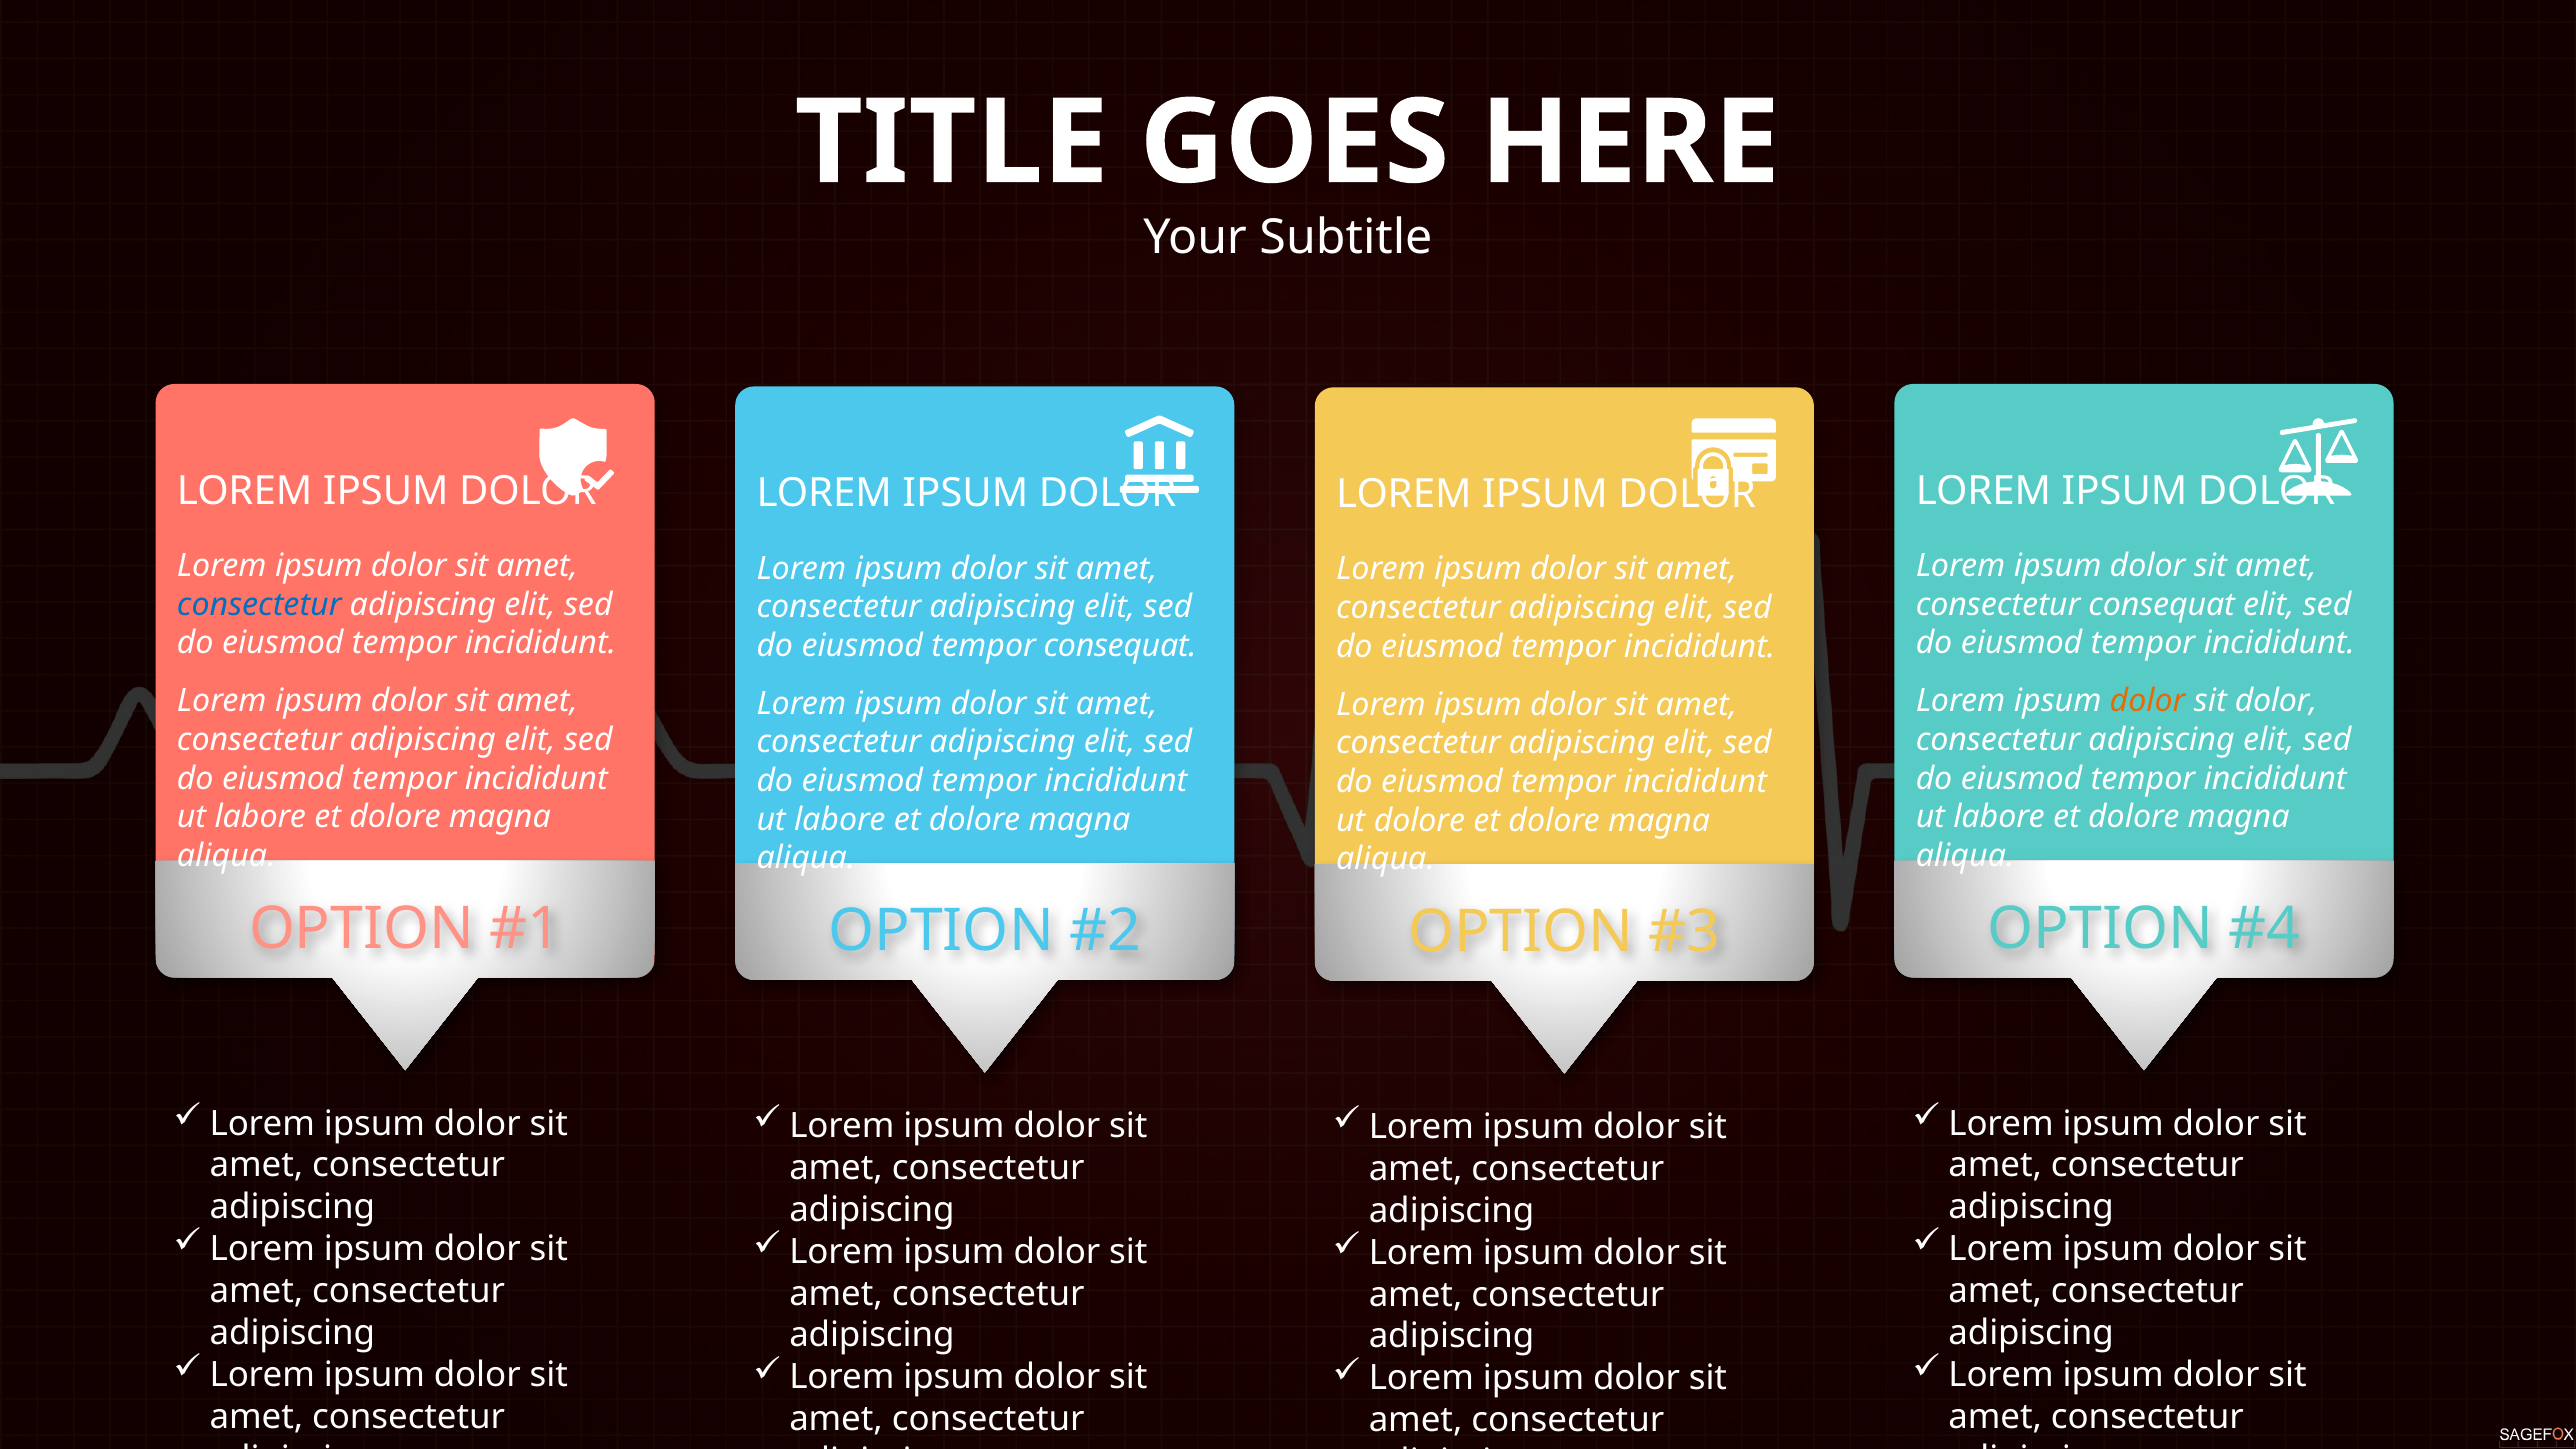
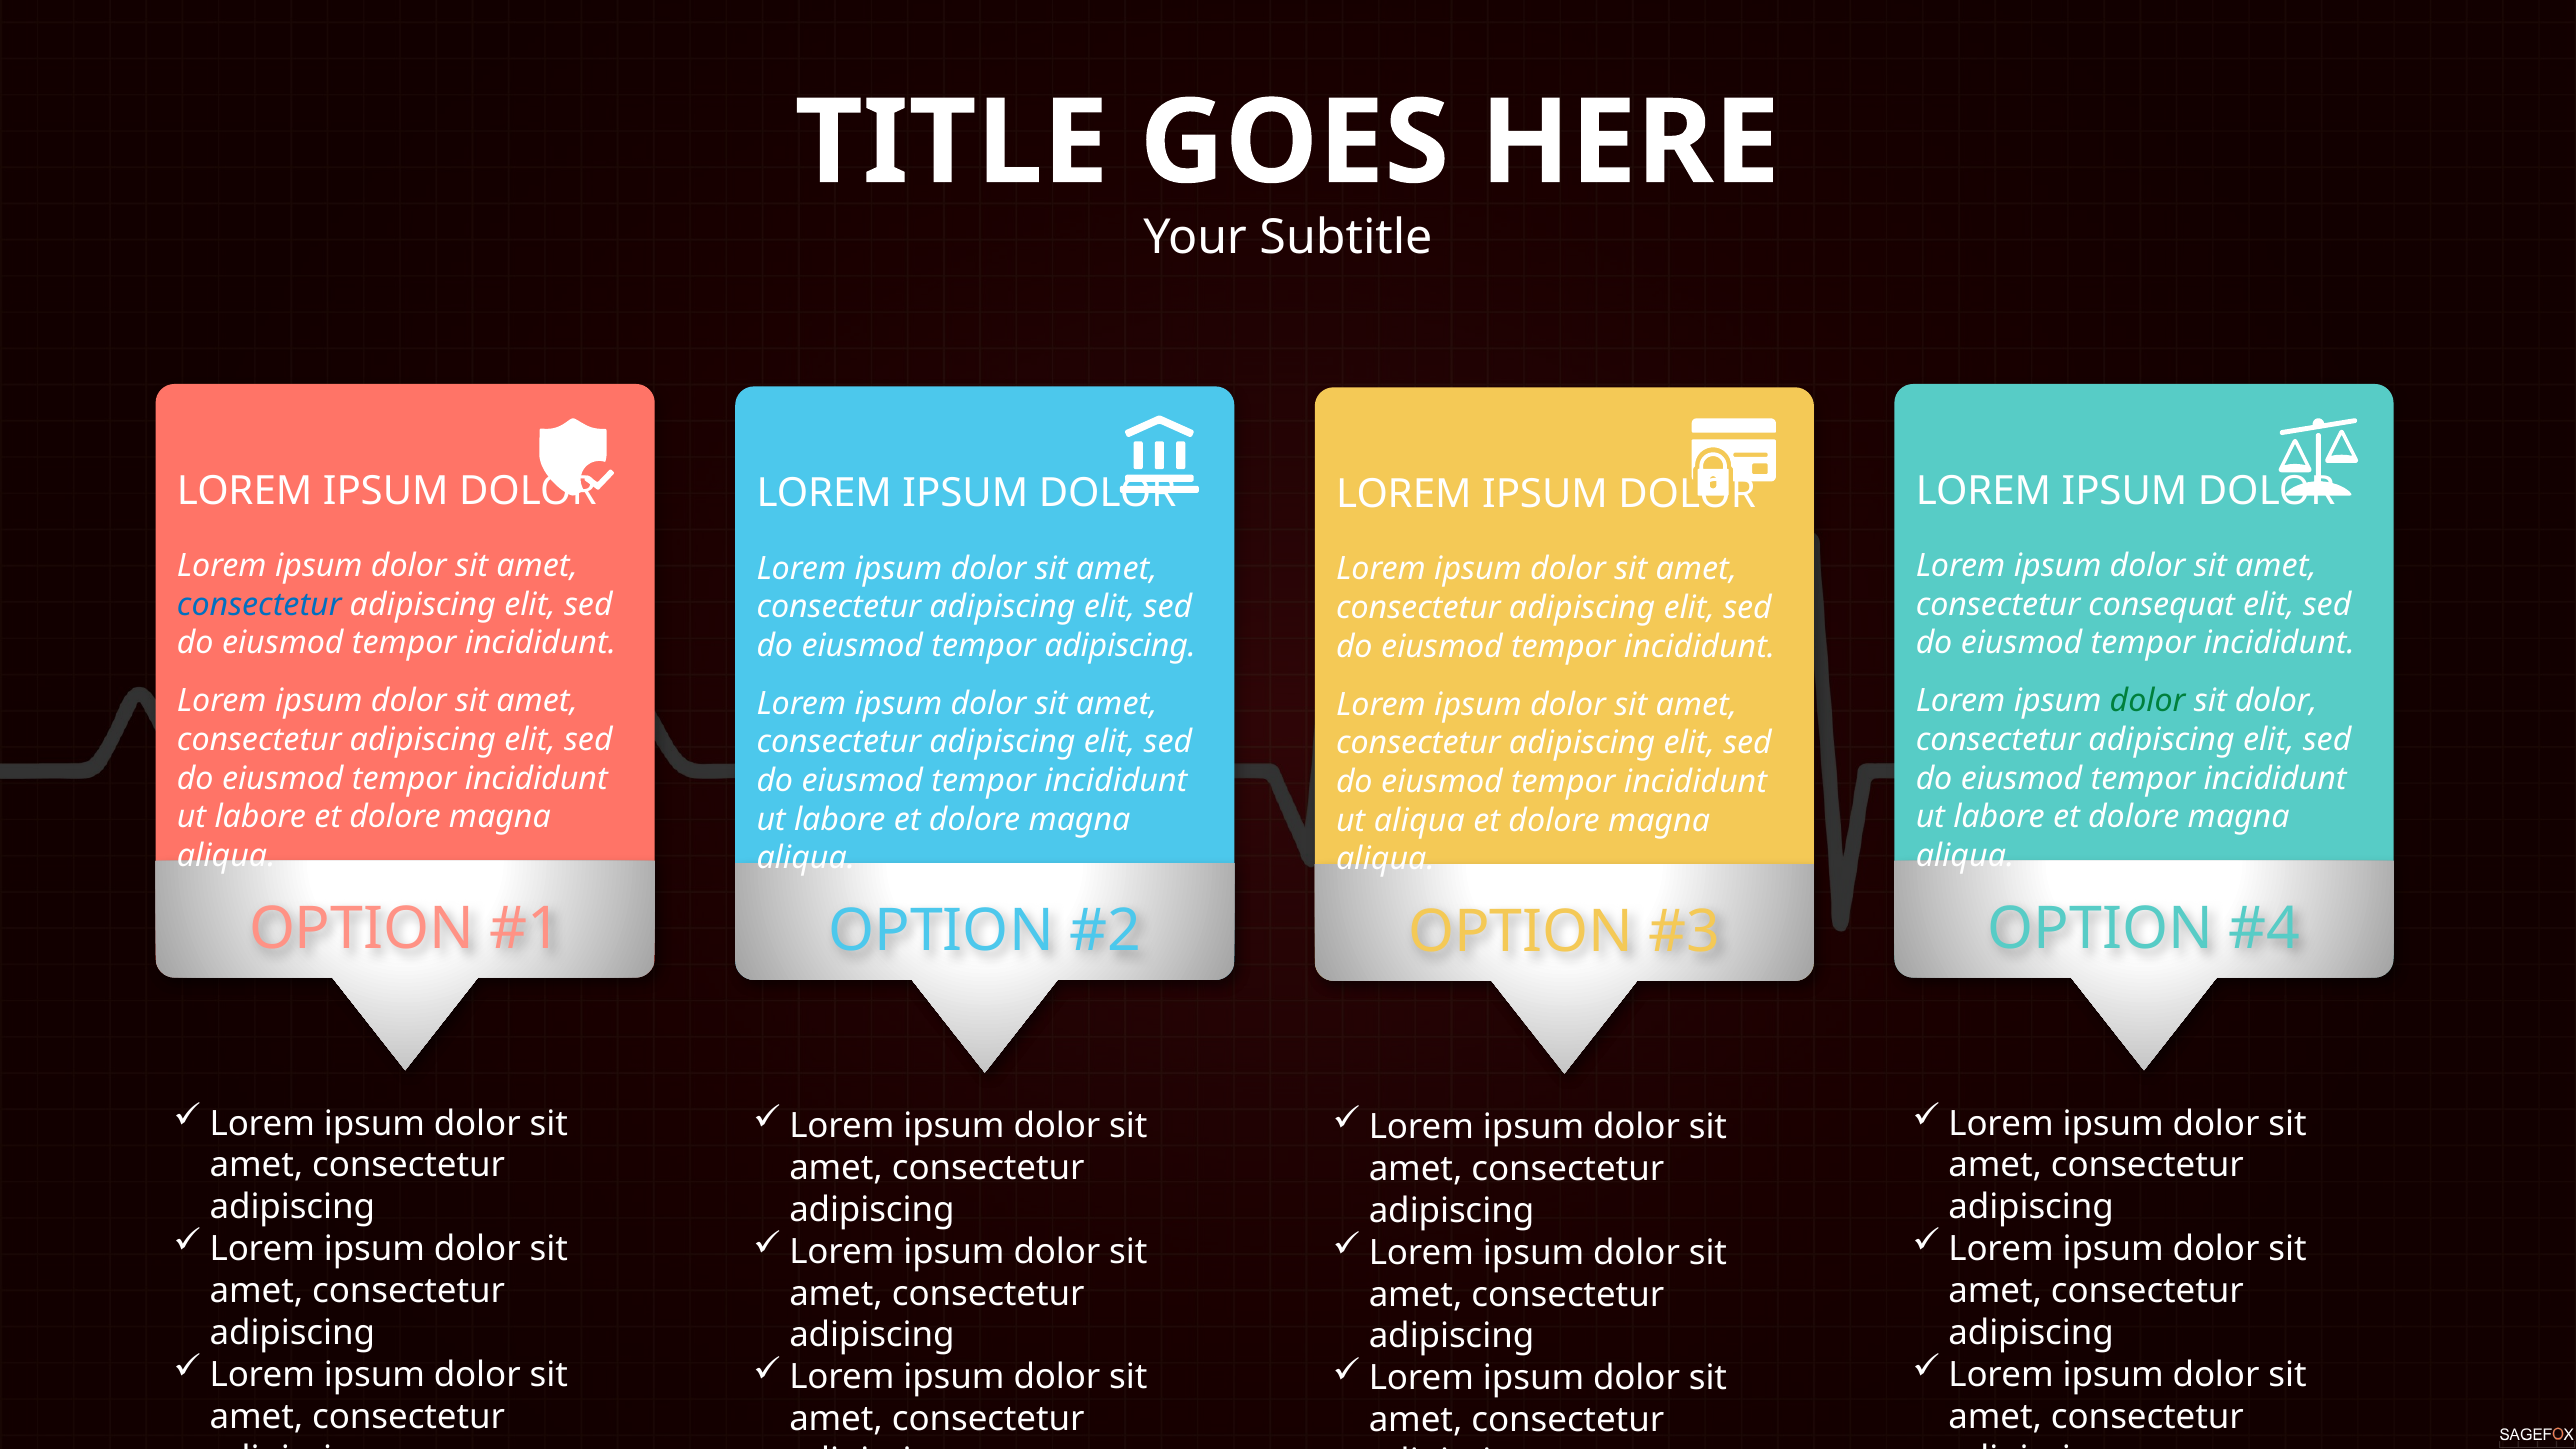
tempor consequat: consequat -> adipiscing
dolor at (2148, 701) colour: orange -> green
ut dolore: dolore -> aliqua
